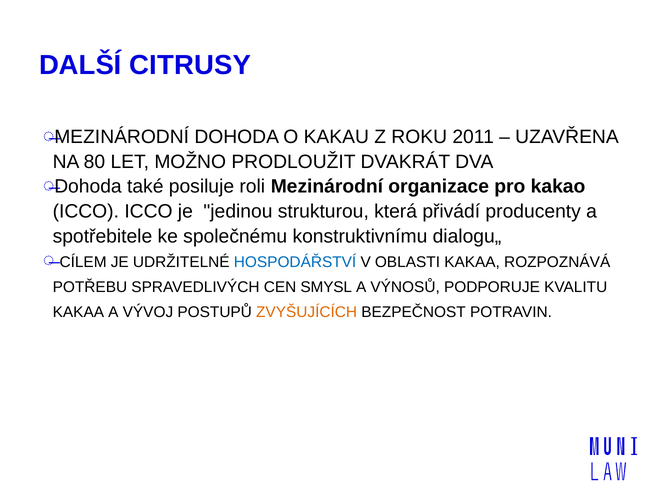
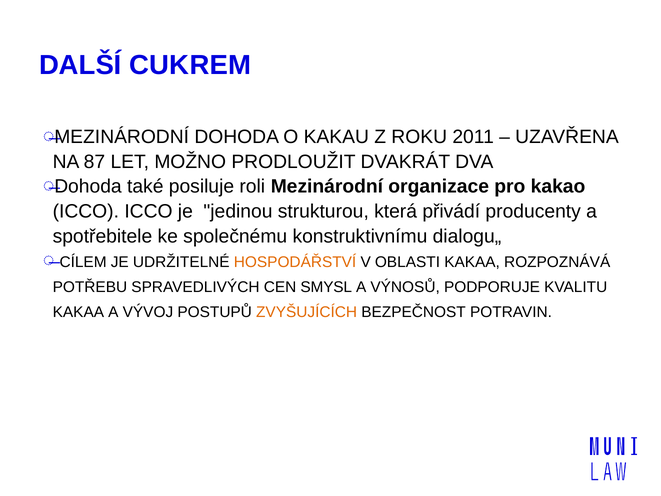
CITRUSY: CITRUSY -> CUKREM
80: 80 -> 87
HOSPODÁŘSTVÍ colour: blue -> orange
